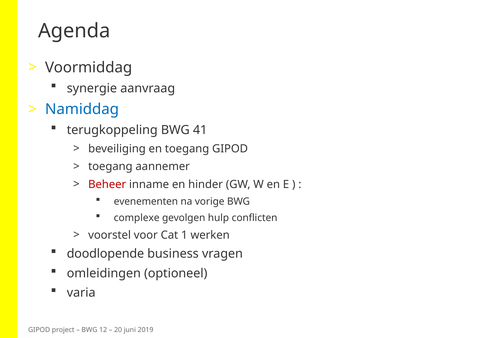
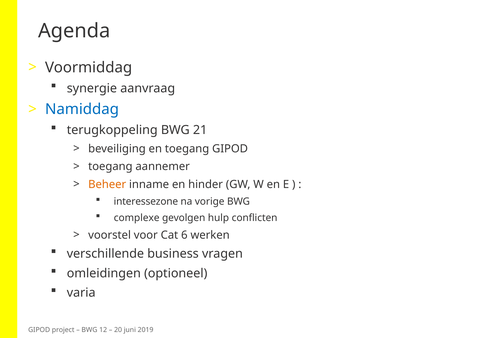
41: 41 -> 21
Beheer colour: red -> orange
evenementen: evenementen -> interessezone
1: 1 -> 6
doodlopende: doodlopende -> verschillende
